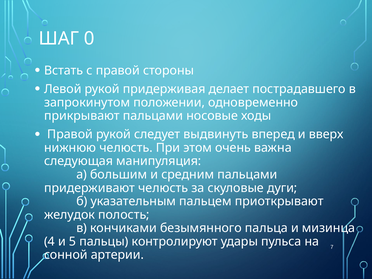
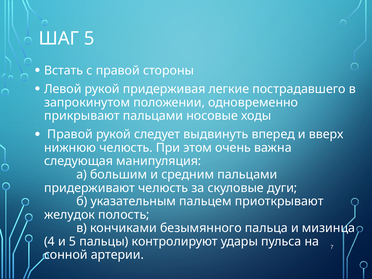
ШАГ 0: 0 -> 5
делает: делает -> легкие
